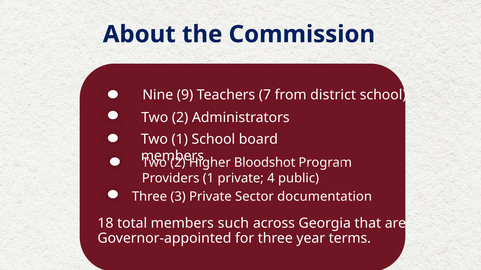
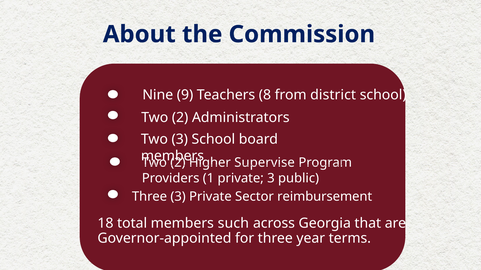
7: 7 -> 8
Two 1: 1 -> 3
Bloodshot: Bloodshot -> Supervise
private 4: 4 -> 3
documentation: documentation -> reimbursement
